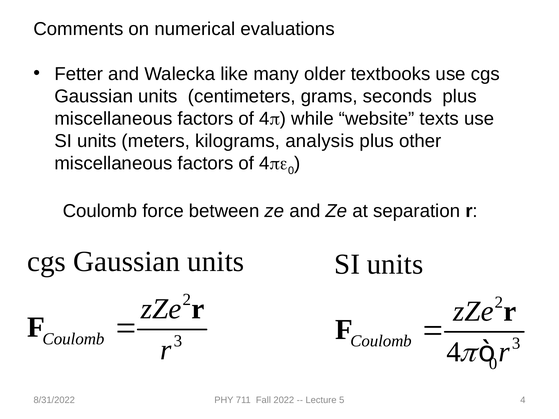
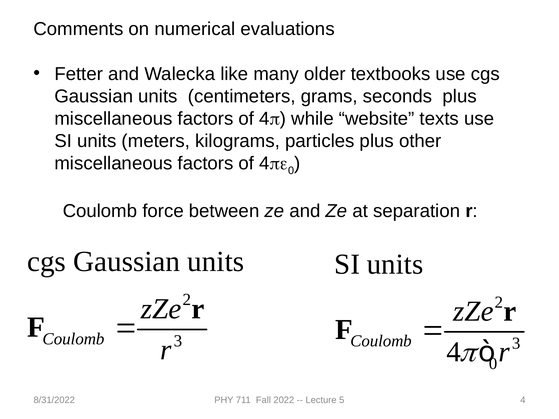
analysis: analysis -> particles
